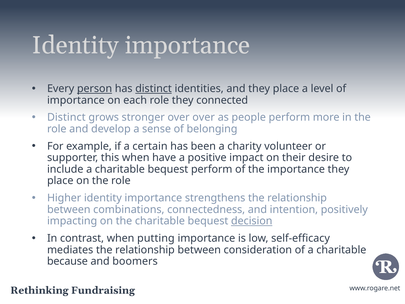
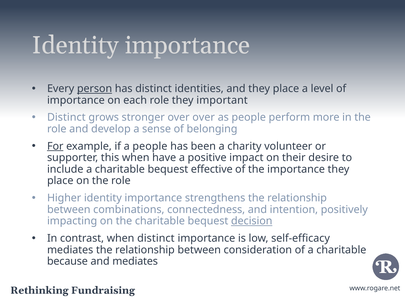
distinct at (154, 89) underline: present -> none
connected: connected -> important
For underline: none -> present
a certain: certain -> people
bequest perform: perform -> effective
when putting: putting -> distinct
and boomers: boomers -> mediates
